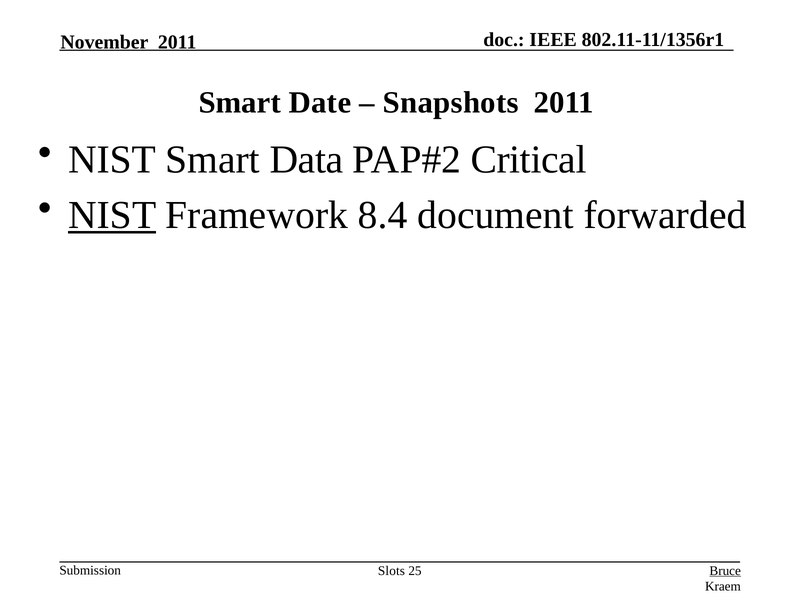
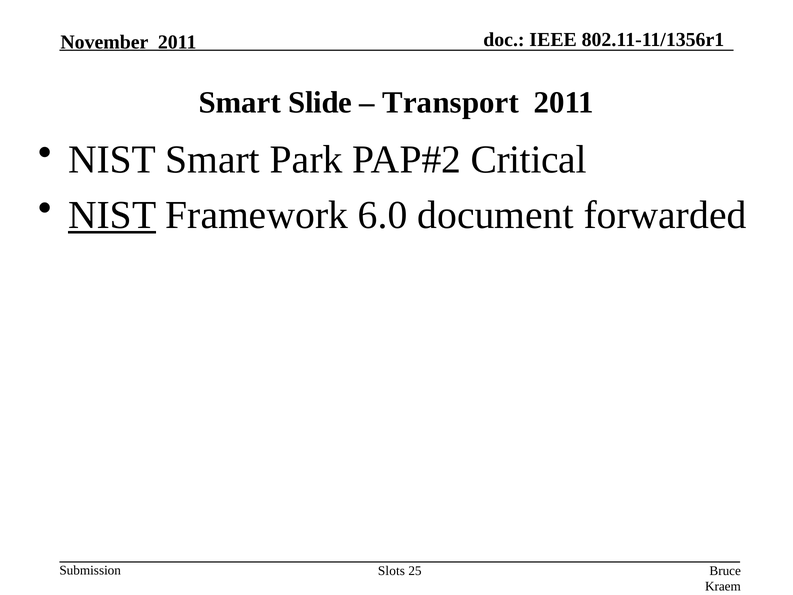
Date: Date -> Slide
Snapshots: Snapshots -> Transport
Data: Data -> Park
8.4: 8.4 -> 6.0
Bruce underline: present -> none
